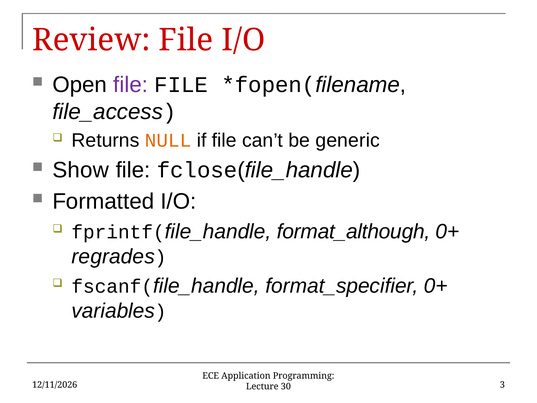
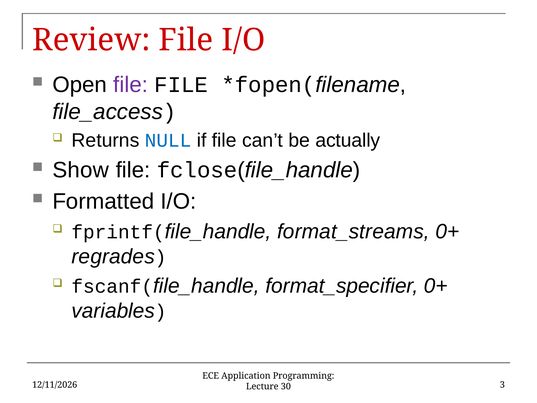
NULL colour: orange -> blue
generic: generic -> actually
format_although: format_although -> format_streams
